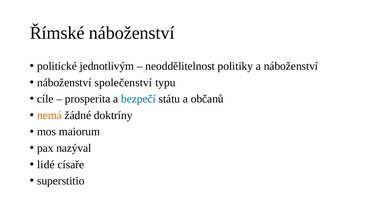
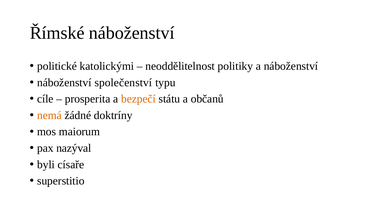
jednotlivým: jednotlivým -> katolickými
bezpečí colour: blue -> orange
lidé: lidé -> byli
